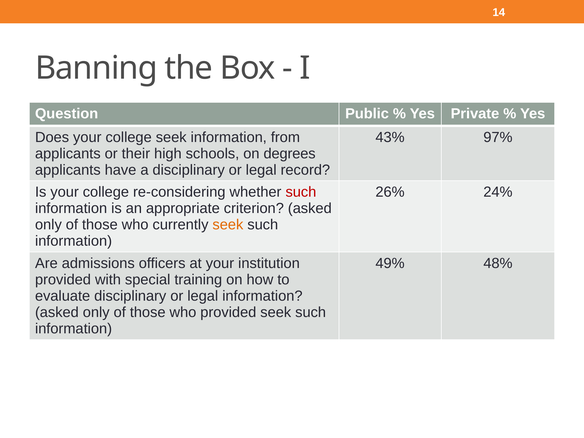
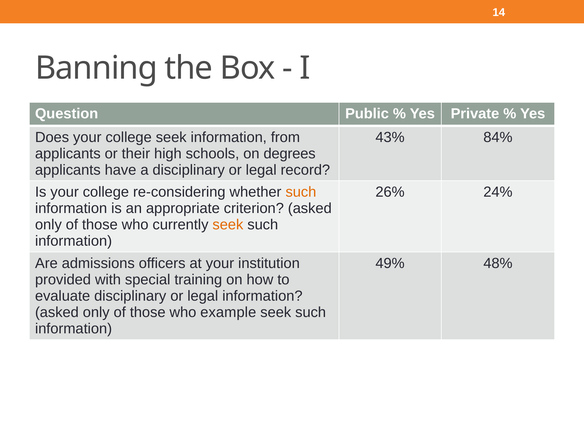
97%: 97% -> 84%
such at (301, 192) colour: red -> orange
who provided: provided -> example
